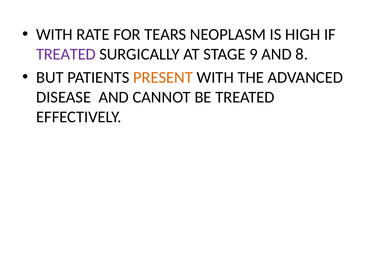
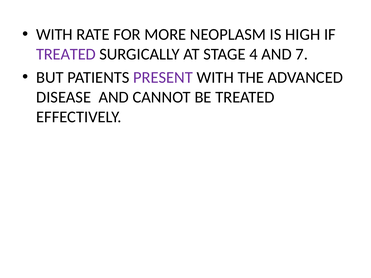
TEARS: TEARS -> MORE
9: 9 -> 4
8: 8 -> 7
PRESENT colour: orange -> purple
